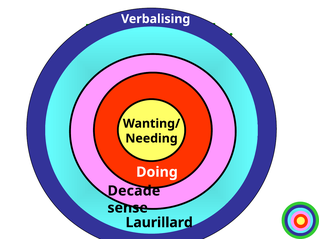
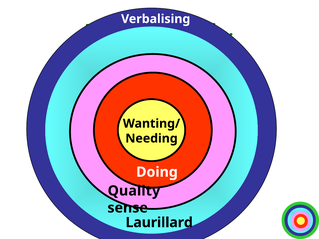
Decade: Decade -> Quality
